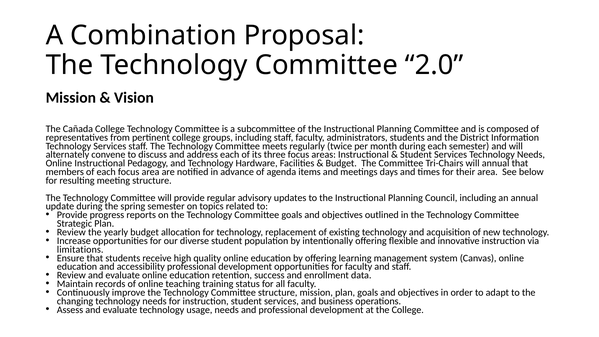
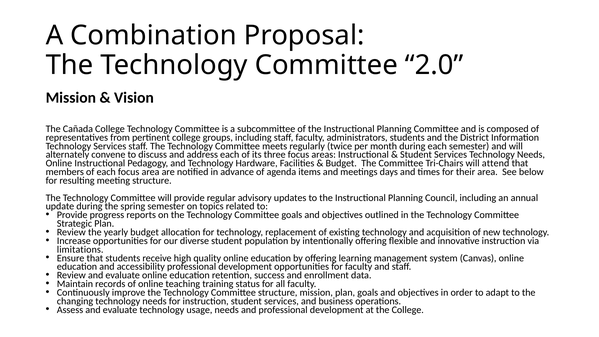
will annual: annual -> attend
